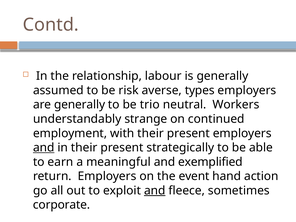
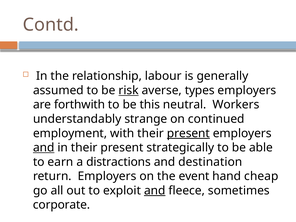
risk underline: none -> present
are generally: generally -> forthwith
trio: trio -> this
present at (188, 133) underline: none -> present
meaningful: meaningful -> distractions
exemplified: exemplified -> destination
action: action -> cheap
